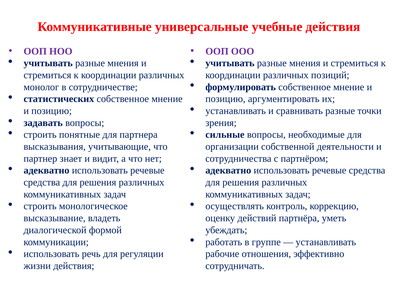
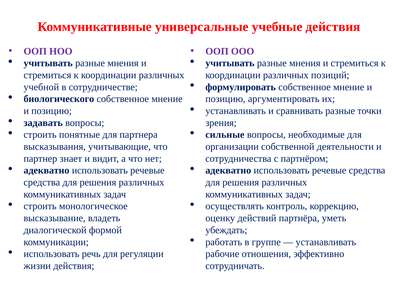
монолог: монолог -> учебной
статистических: статистических -> биологического
